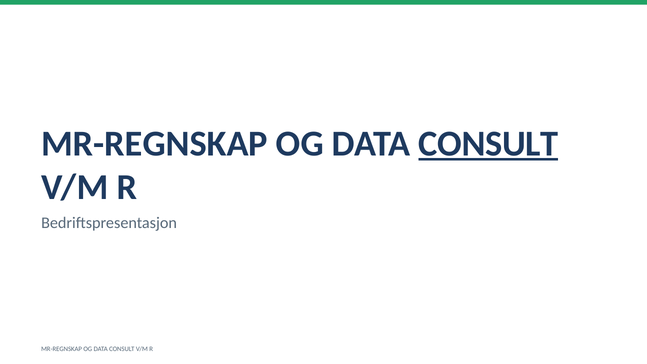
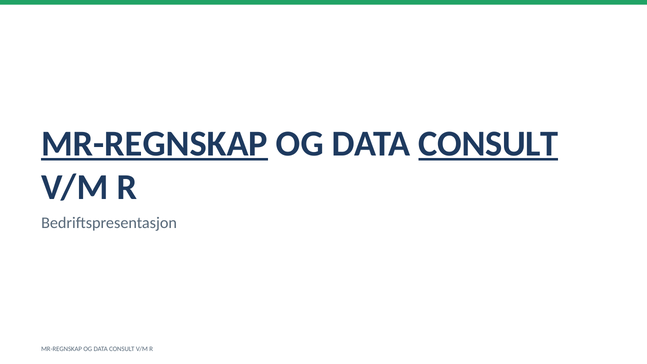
MR-REGNSKAP at (155, 143) underline: none -> present
